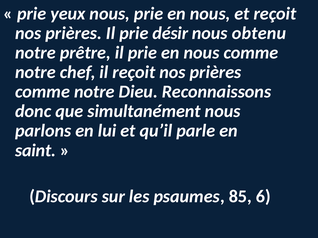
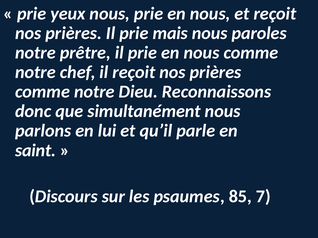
désir: désir -> mais
obtenu: obtenu -> paroles
6: 6 -> 7
